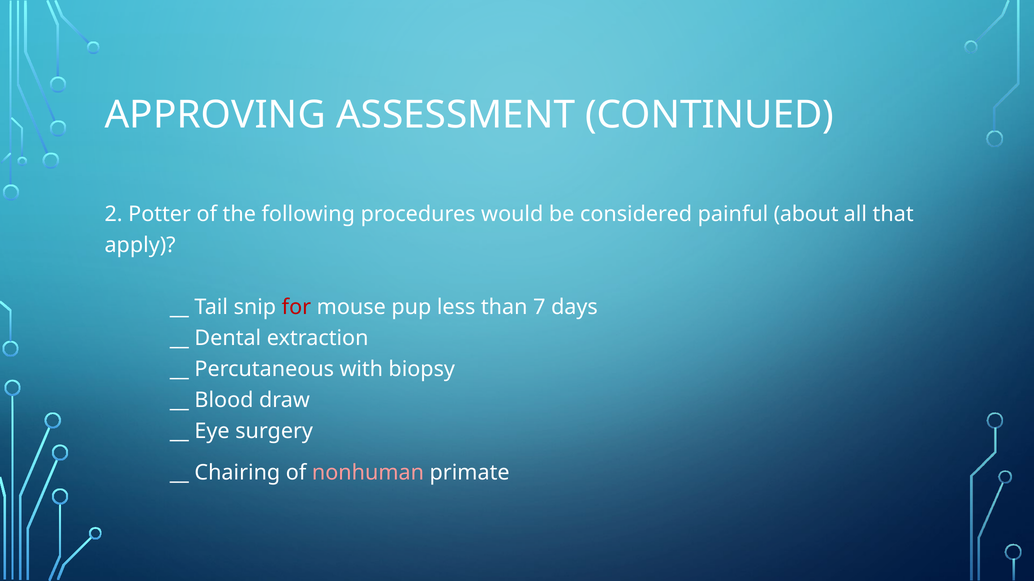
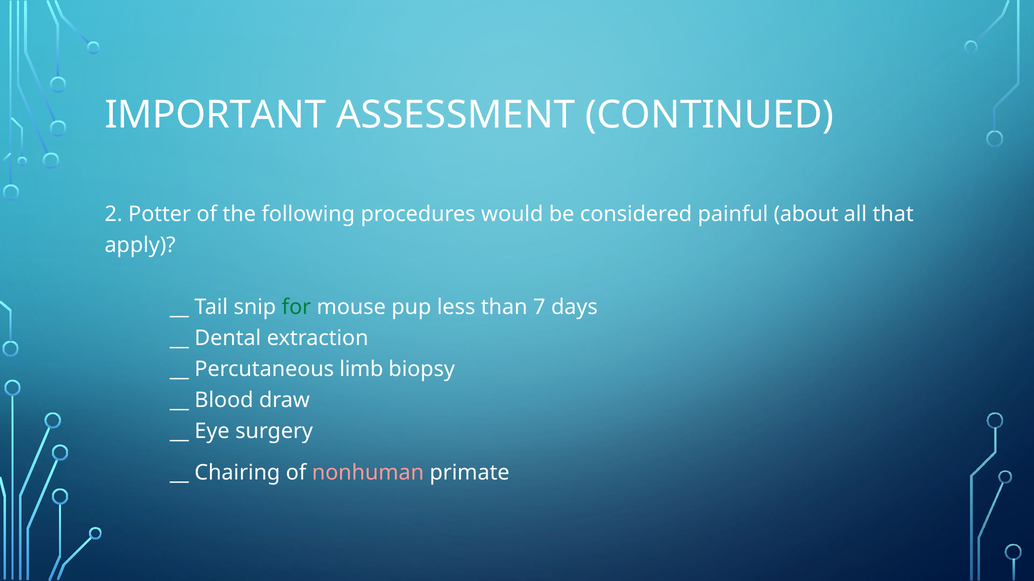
APPROVING: APPROVING -> IMPORTANT
for colour: red -> green
with: with -> limb
